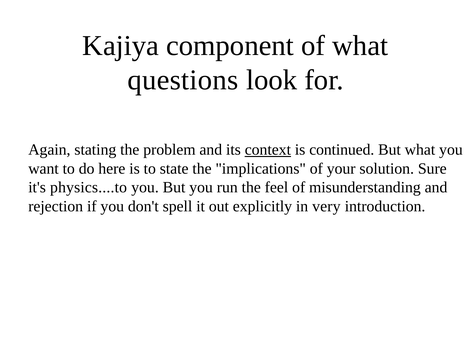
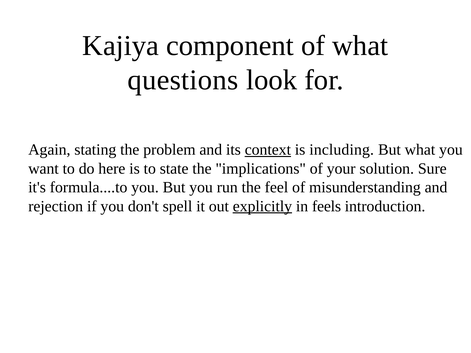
continued: continued -> including
physics....to: physics....to -> formula....to
explicitly underline: none -> present
very: very -> feels
